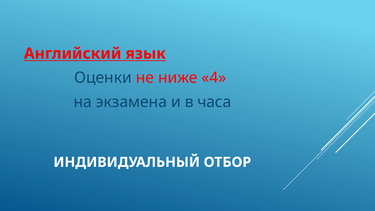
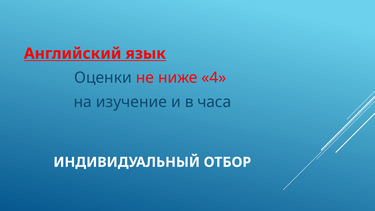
экзамена: экзамена -> изучение
